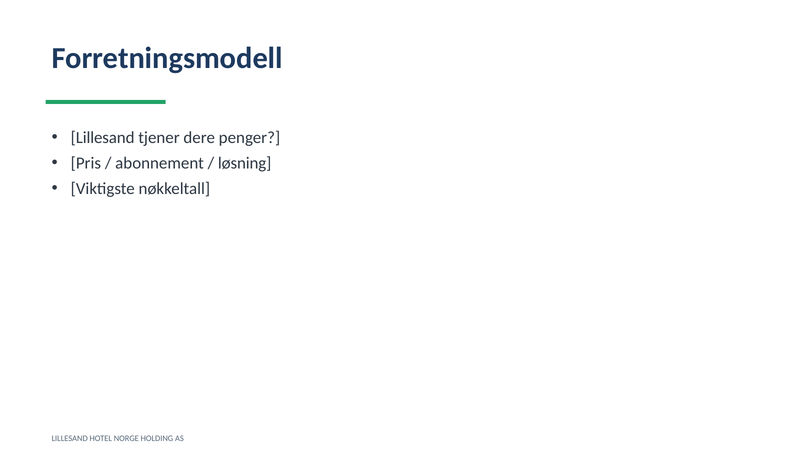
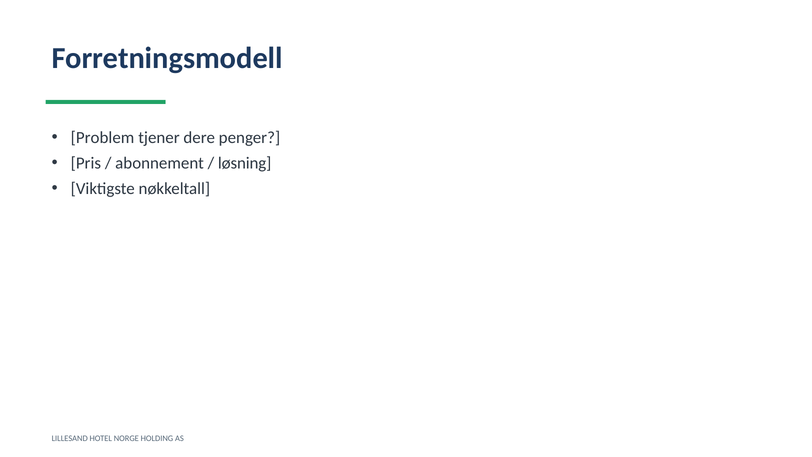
Lillesand at (103, 138): Lillesand -> Problem
